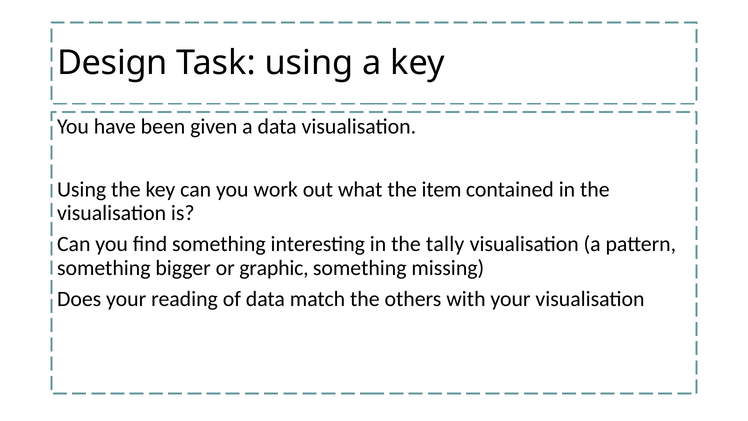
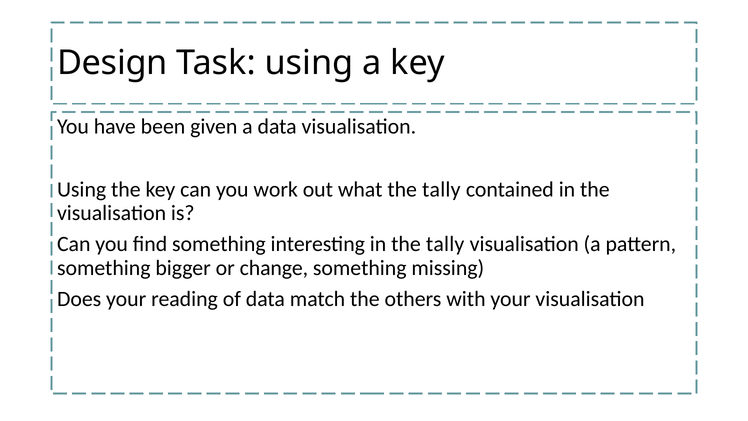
what the item: item -> tally
graphic: graphic -> change
